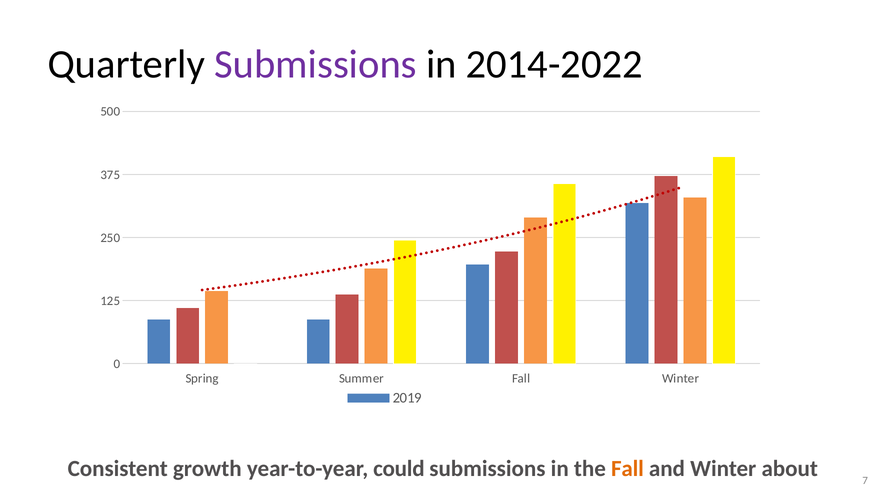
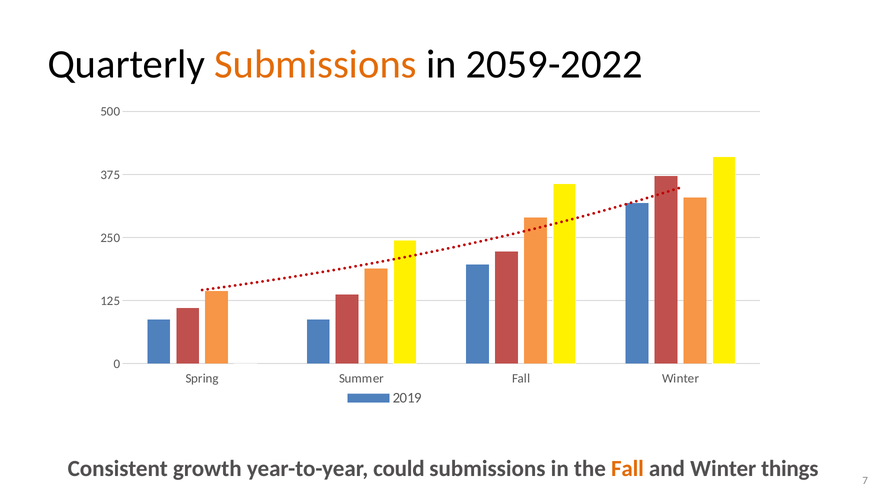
Submissions at (316, 64) colour: purple -> orange
2014-2022: 2014-2022 -> 2059-2022
about: about -> things
